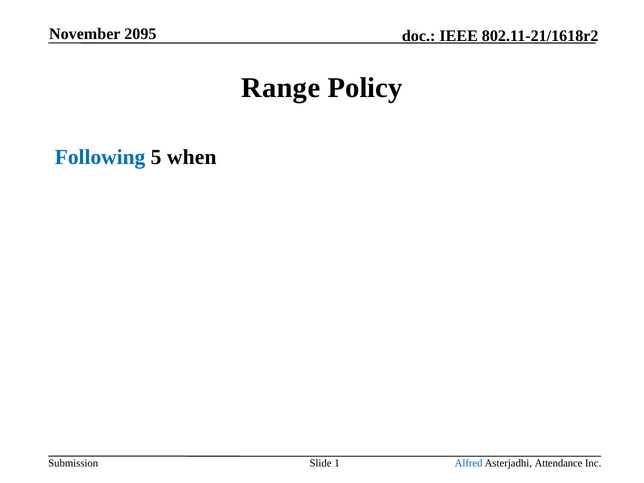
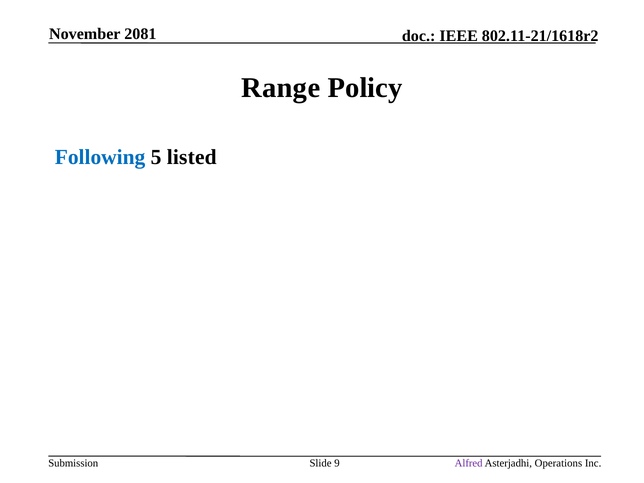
2095: 2095 -> 2081
when: when -> listed
1: 1 -> 9
Alfred colour: blue -> purple
Attendance: Attendance -> Operations
